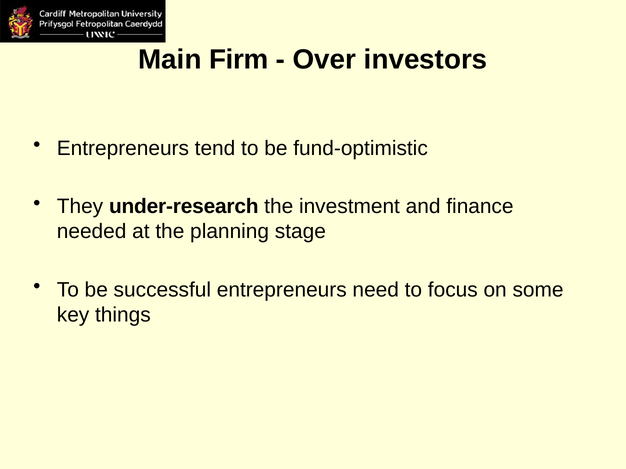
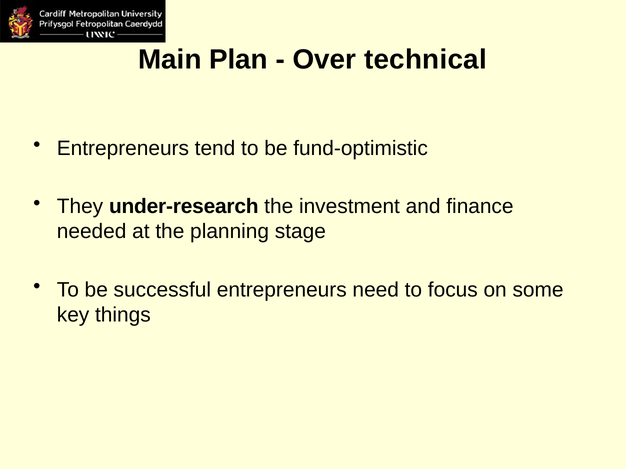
Firm: Firm -> Plan
investors: investors -> technical
